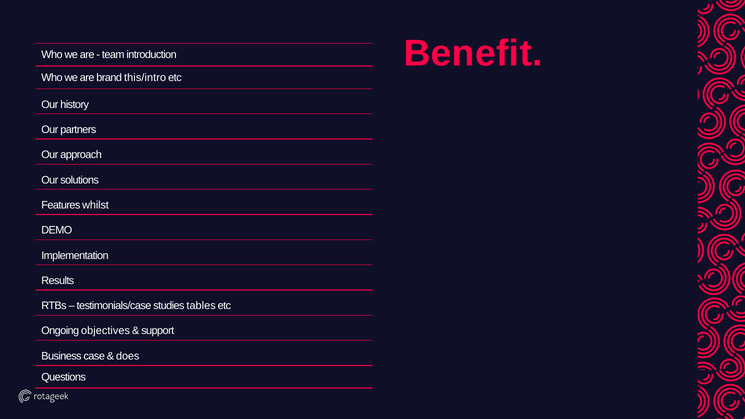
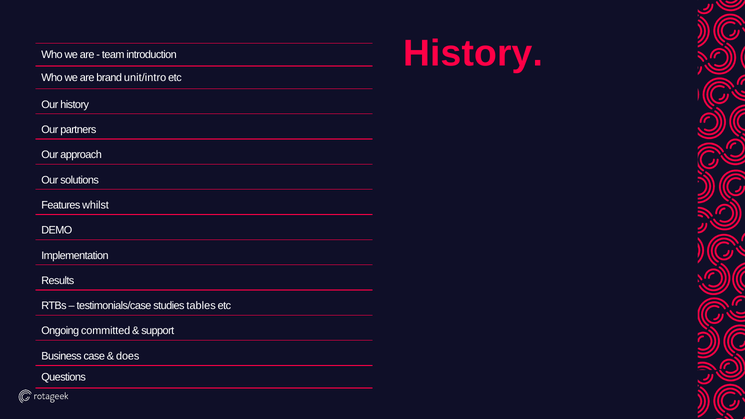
Benefit at (473, 53): Benefit -> History
this/intro: this/intro -> unit/intro
objectives: objectives -> committed
